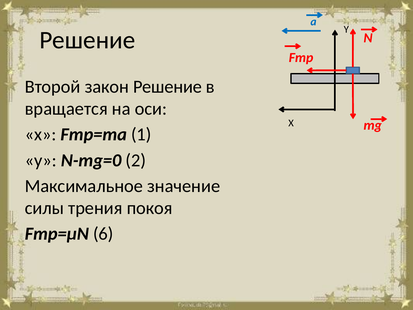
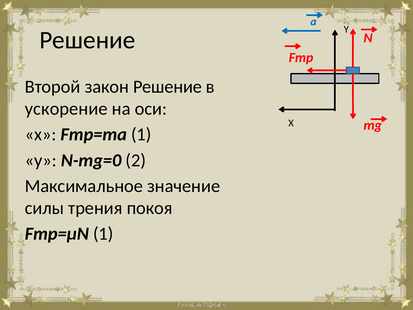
вращается: вращается -> ускорение
Fтр=μN 6: 6 -> 1
